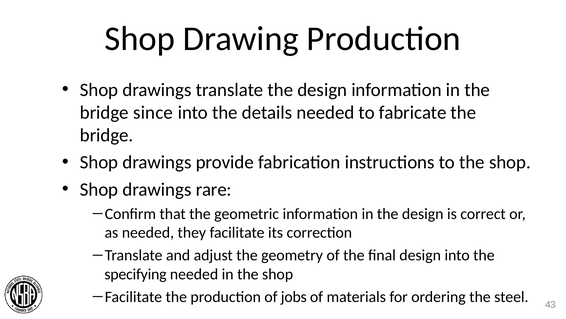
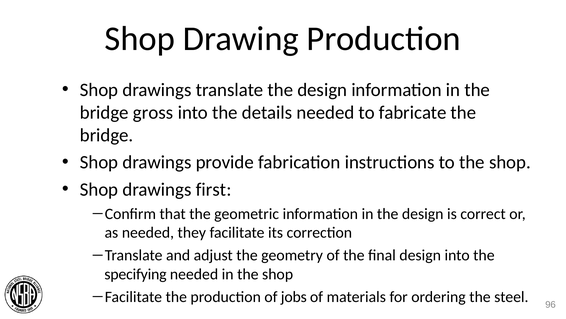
since: since -> gross
rare: rare -> first
43: 43 -> 96
